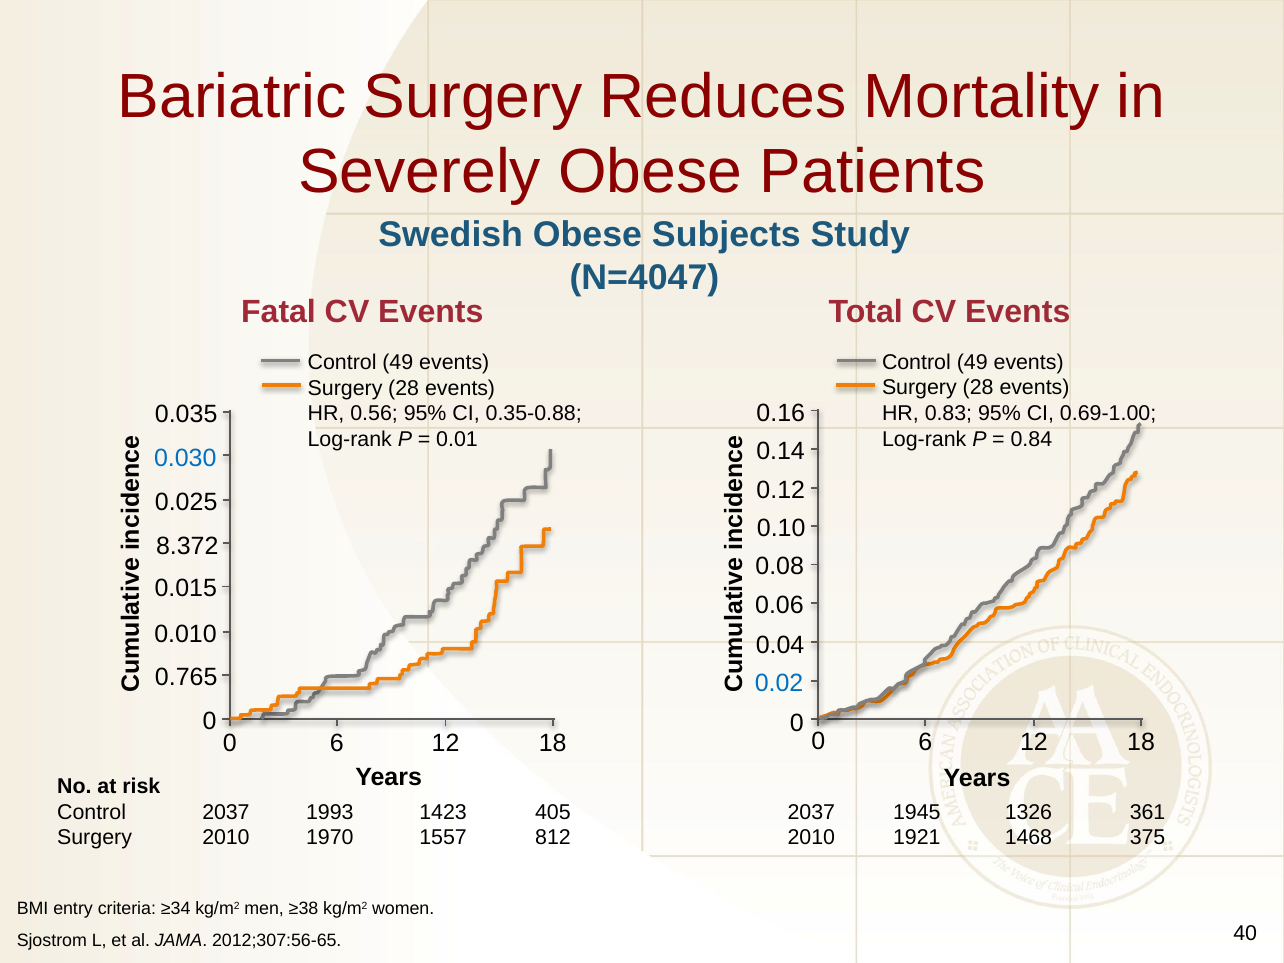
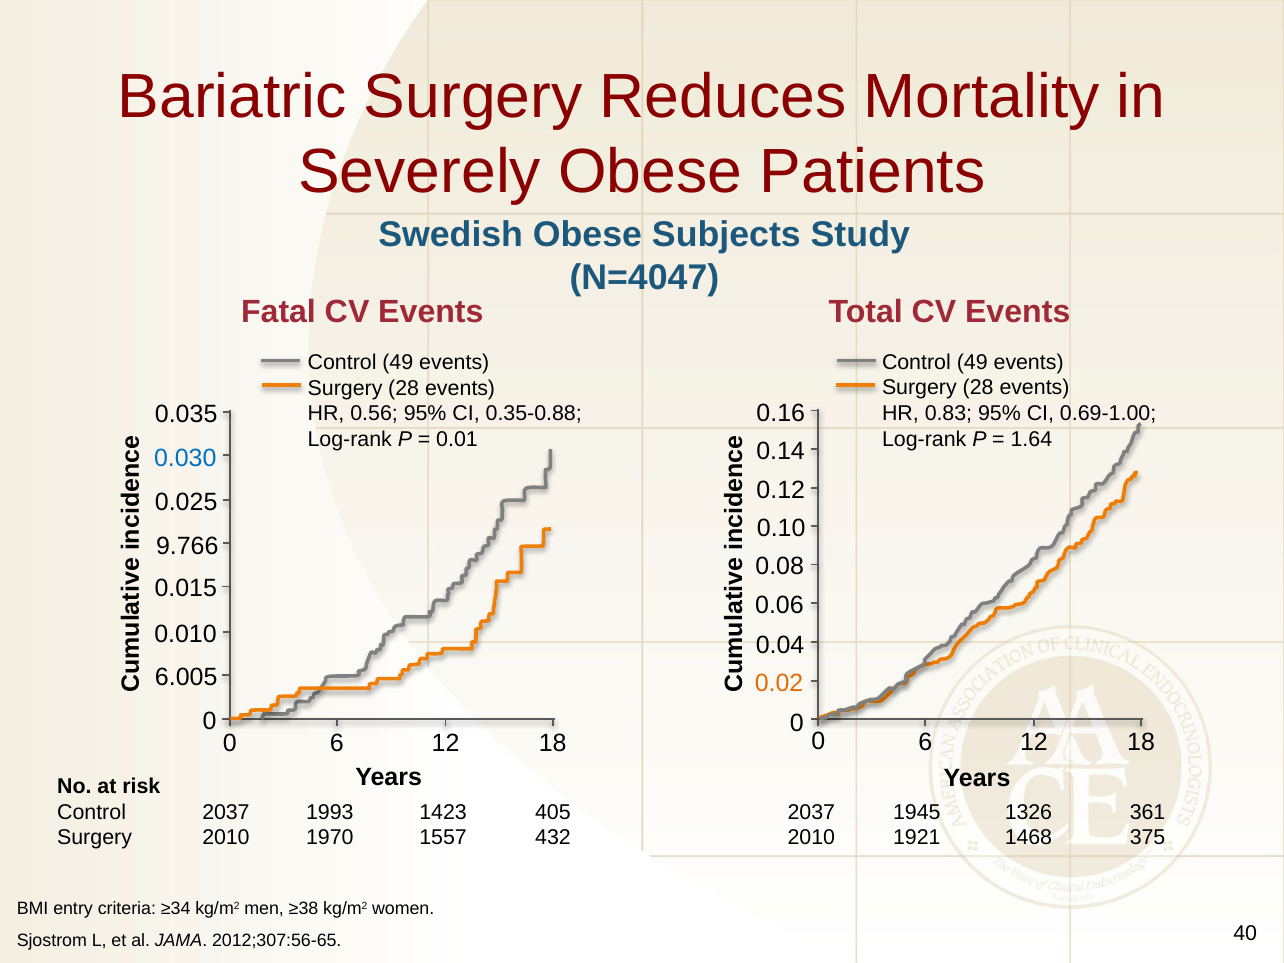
0.84: 0.84 -> 1.64
8.372: 8.372 -> 9.766
0.765: 0.765 -> 6.005
0.02 colour: blue -> orange
812: 812 -> 432
